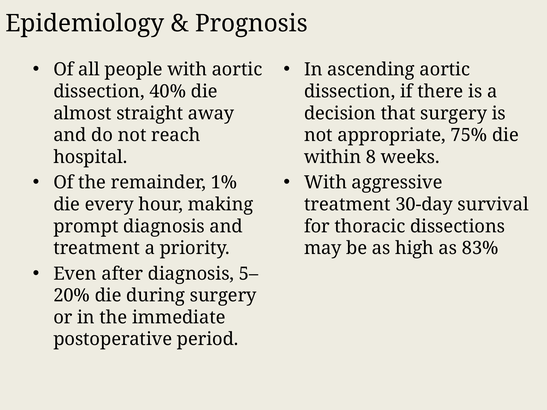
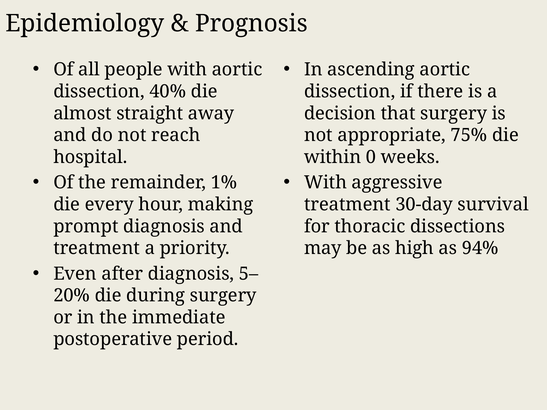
8: 8 -> 0
83%: 83% -> 94%
